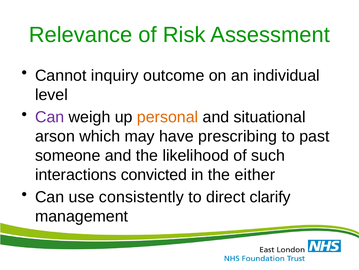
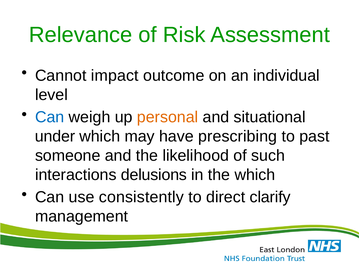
inquiry: inquiry -> impact
Can at (50, 117) colour: purple -> blue
arson: arson -> under
convicted: convicted -> delusions
the either: either -> which
